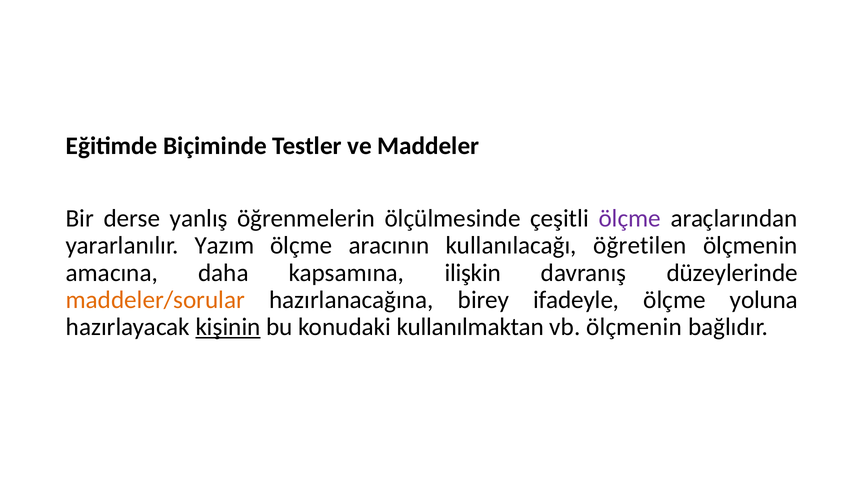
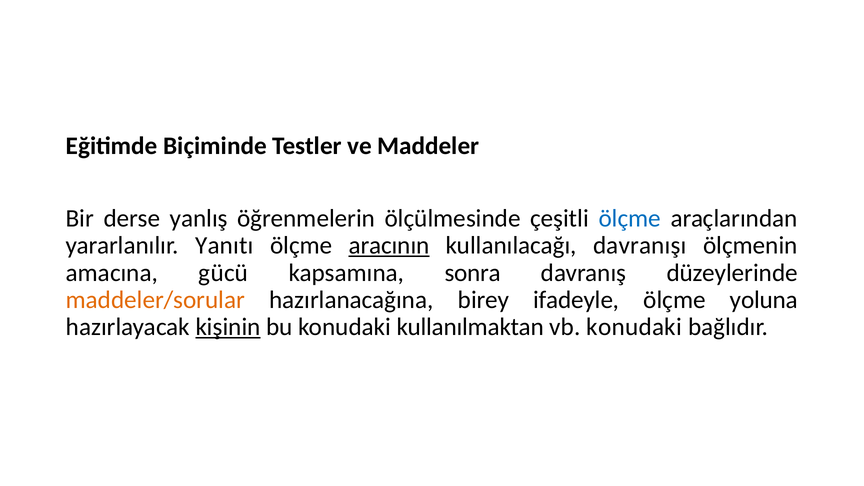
ölçme at (630, 218) colour: purple -> blue
Yazım: Yazım -> Yanıtı
aracının underline: none -> present
öğretilen: öğretilen -> davranışı
daha: daha -> gücü
ilişkin: ilişkin -> sonra
vb ölçmenin: ölçmenin -> konudaki
